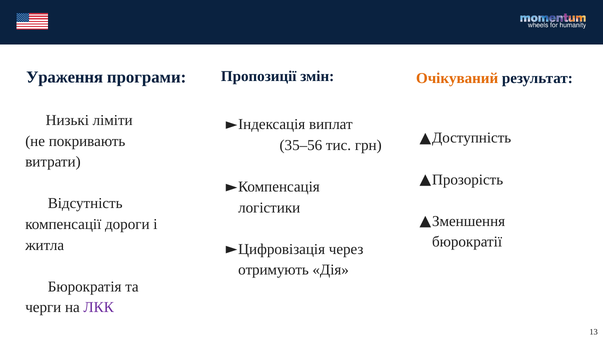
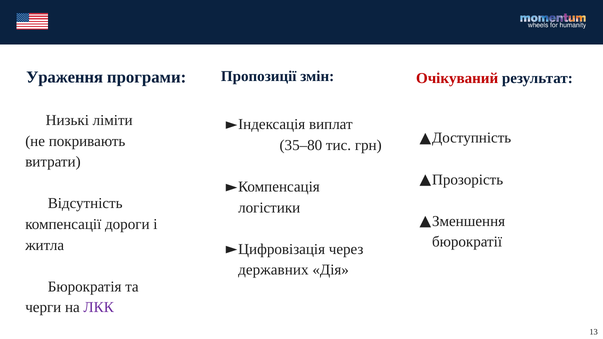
Очікуваний colour: orange -> red
35–56: 35–56 -> 35–80
отримують: отримують -> державних
